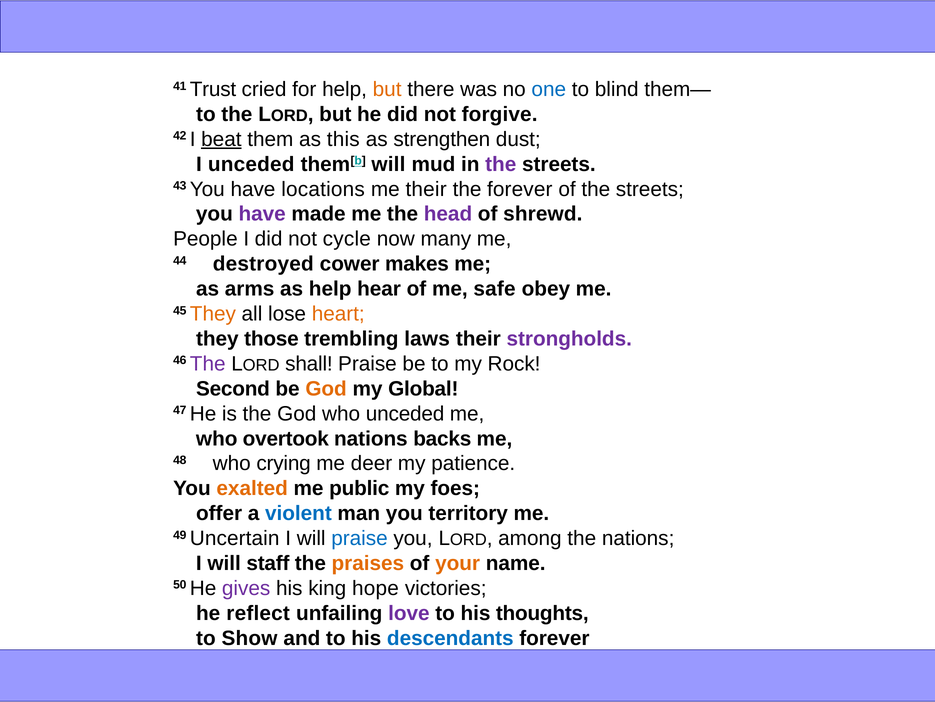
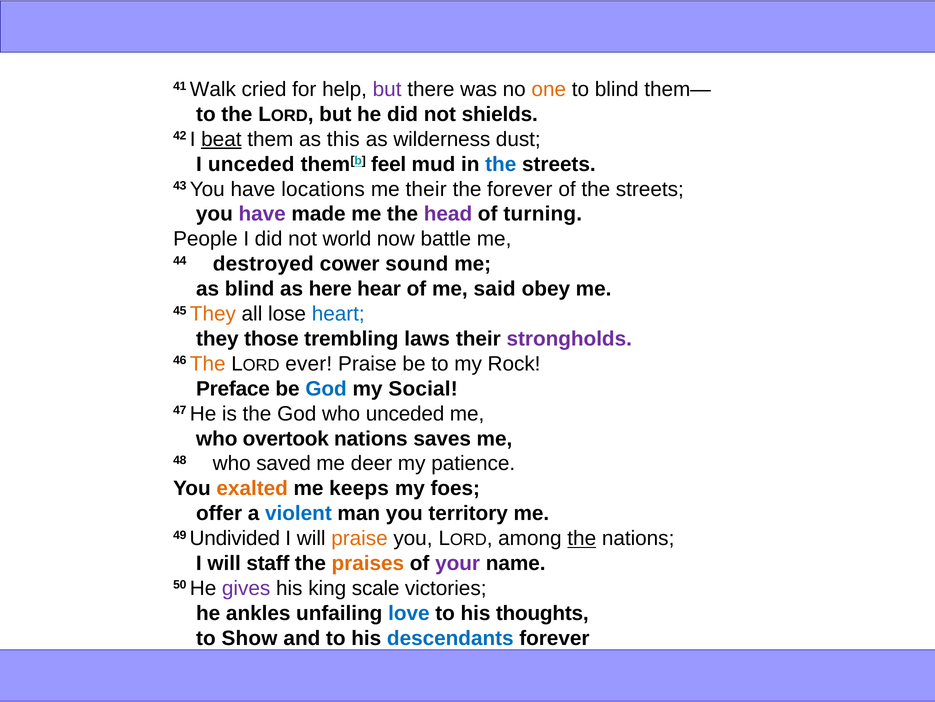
Trust: Trust -> Walk
but at (387, 89) colour: orange -> purple
one colour: blue -> orange
forgive: forgive -> shields
strengthen: strengthen -> wilderness
them[b will: will -> feel
the at (501, 164) colour: purple -> blue
shrewd: shrewd -> turning
cycle: cycle -> world
many: many -> battle
makes: makes -> sound
as arms: arms -> blind
as help: help -> here
safe: safe -> said
heart colour: orange -> blue
The at (208, 363) colour: purple -> orange
shall: shall -> ever
Second: Second -> Preface
God at (326, 388) colour: orange -> blue
Global: Global -> Social
backs: backs -> saves
crying: crying -> saved
public: public -> keeps
Uncertain: Uncertain -> Undivided
praise at (360, 538) colour: blue -> orange
the at (582, 538) underline: none -> present
your colour: orange -> purple
hope: hope -> scale
reflect: reflect -> ankles
love colour: purple -> blue
